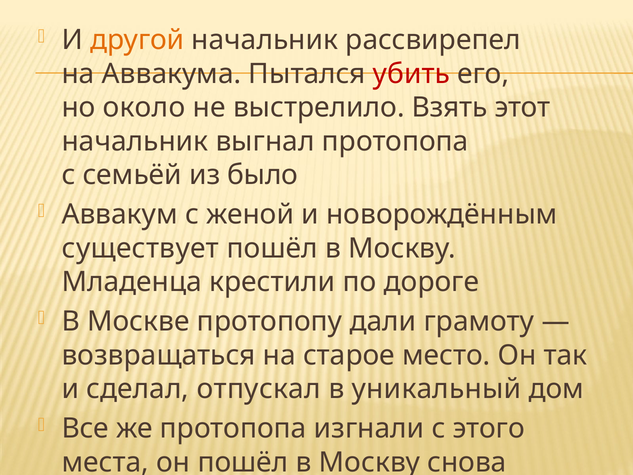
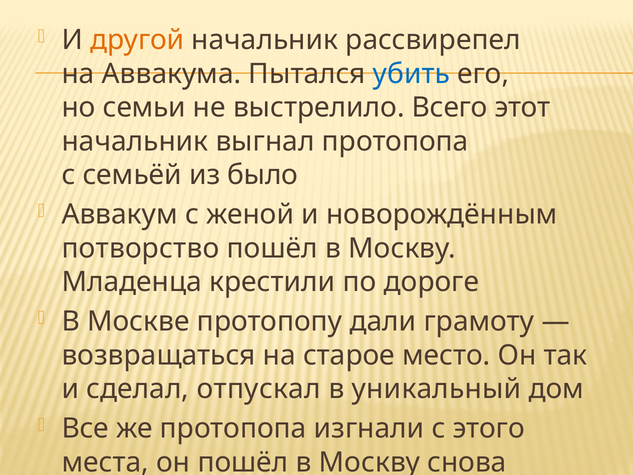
убить colour: red -> blue
около: около -> семьи
Взять: Взять -> Всего
существует: существует -> потворство
